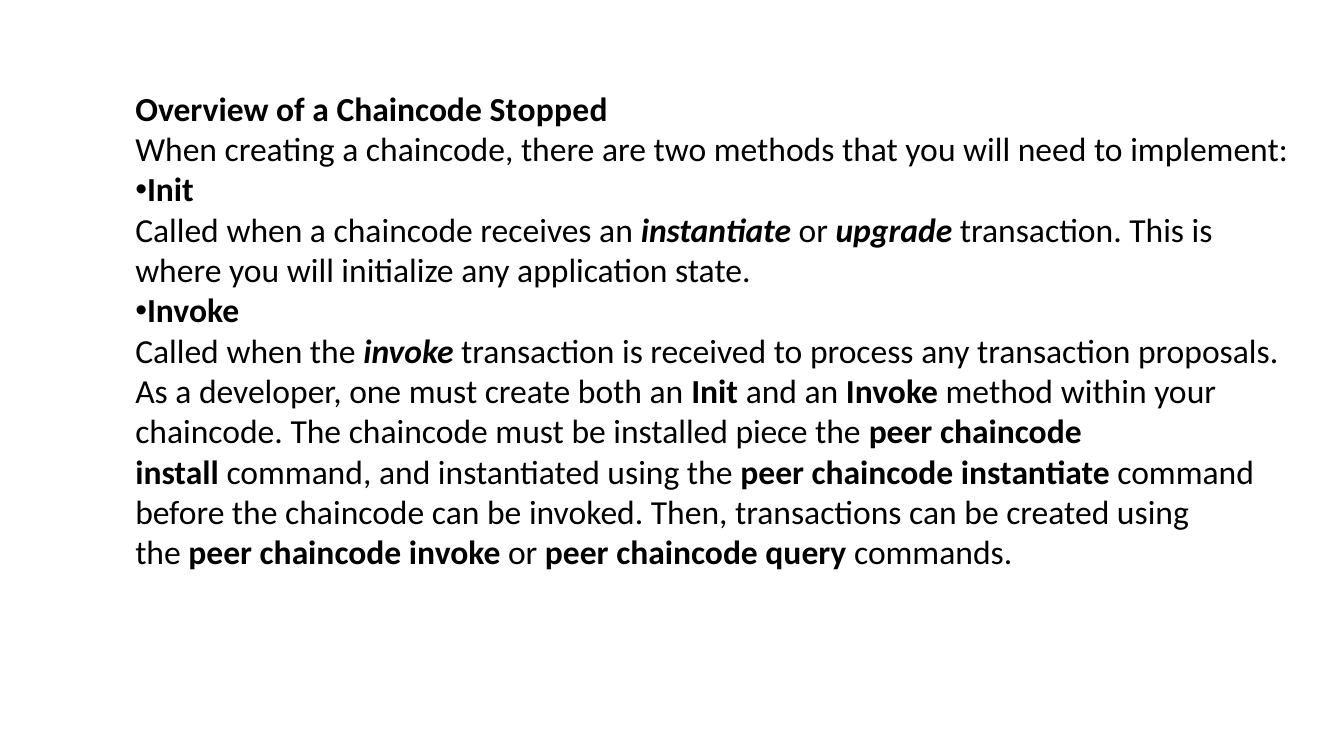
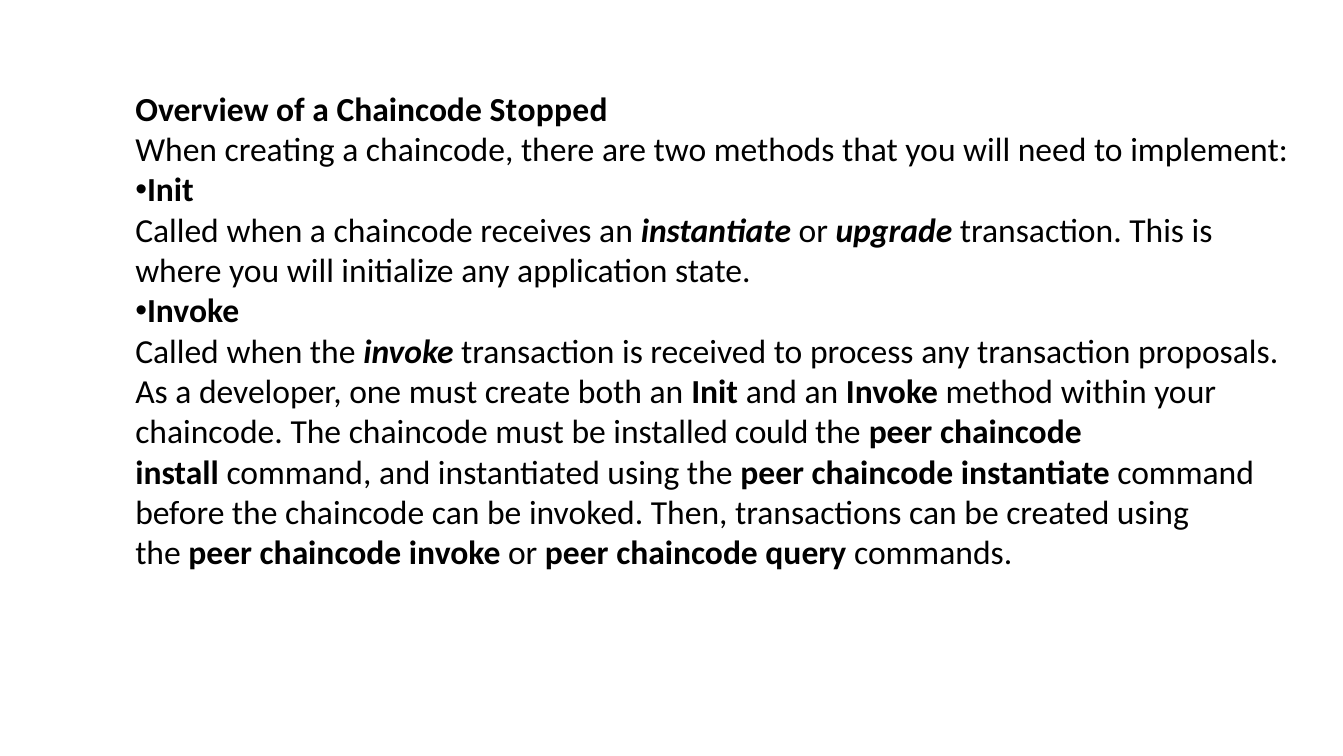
piece: piece -> could
